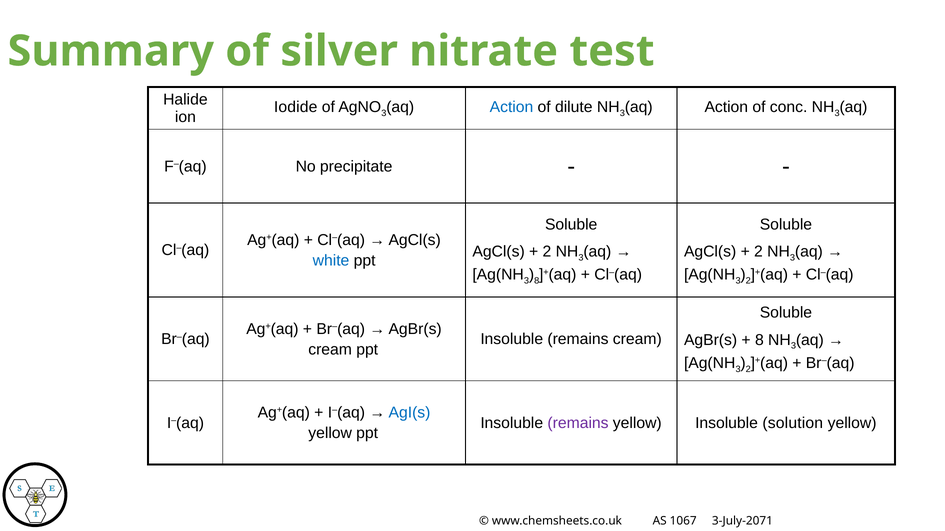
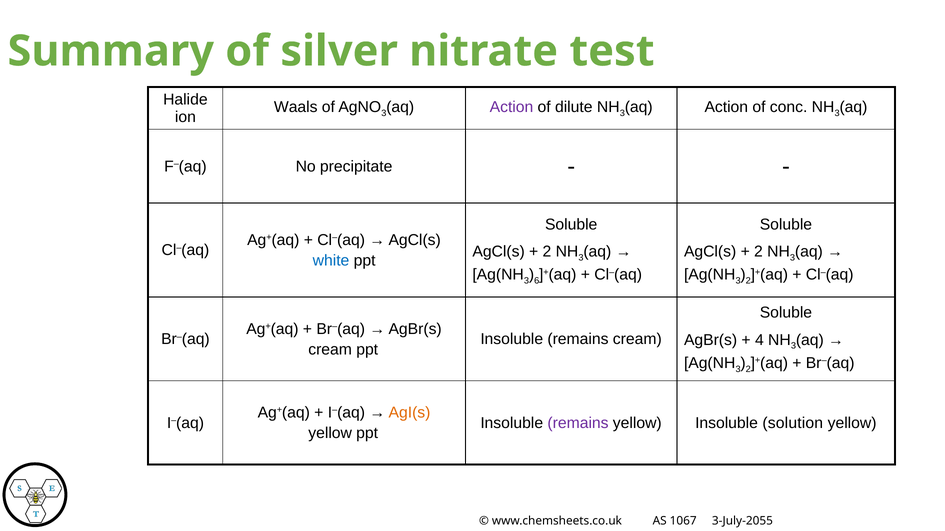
Iodide: Iodide -> Waals
Action at (512, 107) colour: blue -> purple
8 at (537, 281): 8 -> 6
8 at (759, 340): 8 -> 4
AgI(s colour: blue -> orange
3-July-2071: 3-July-2071 -> 3-July-2055
